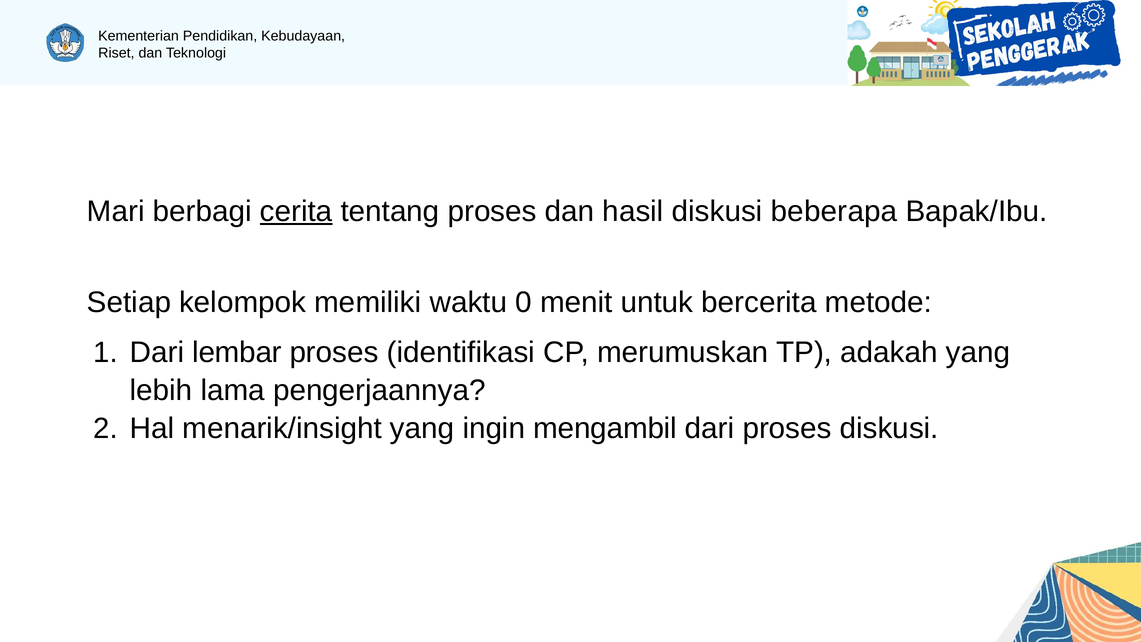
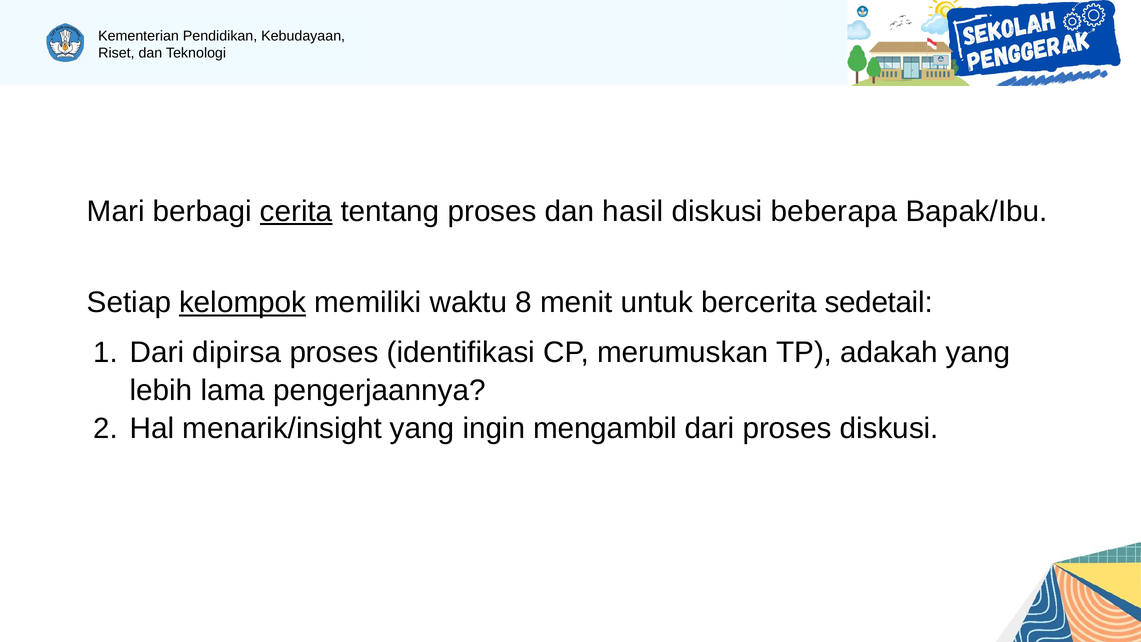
kelompok underline: none -> present
0: 0 -> 8
metode: metode -> sedetail
lembar: lembar -> dipirsa
